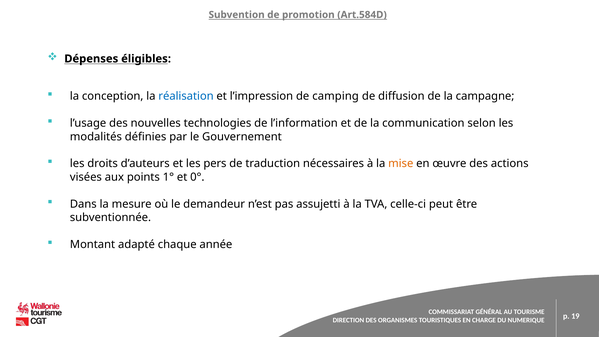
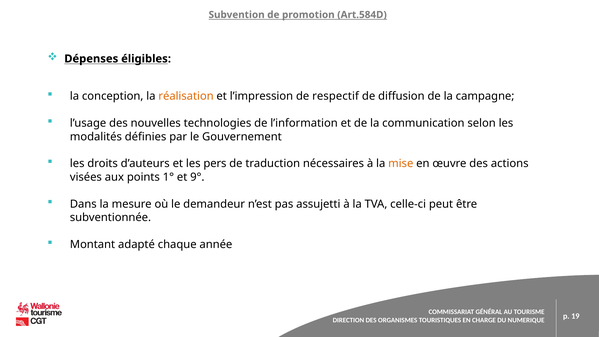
réalisation colour: blue -> orange
camping: camping -> respectif
0°: 0° -> 9°
